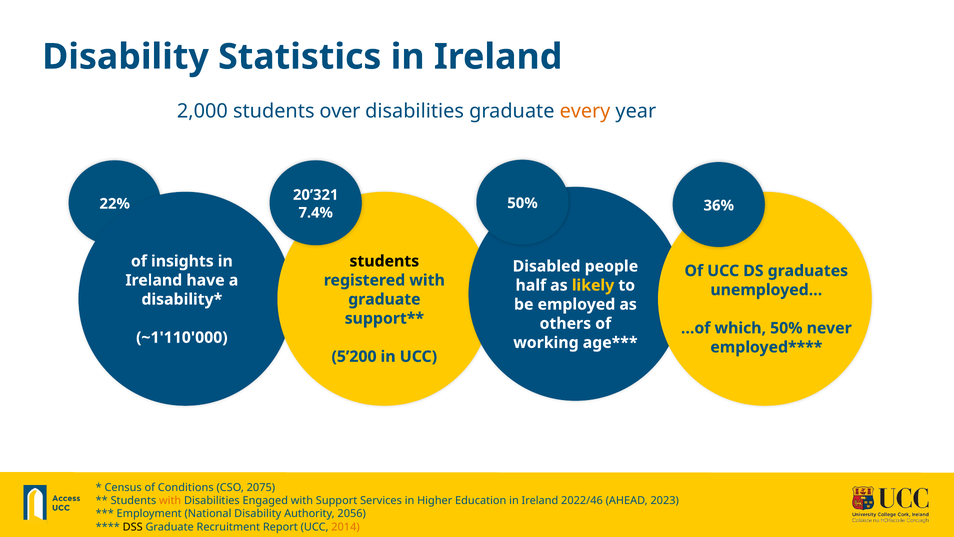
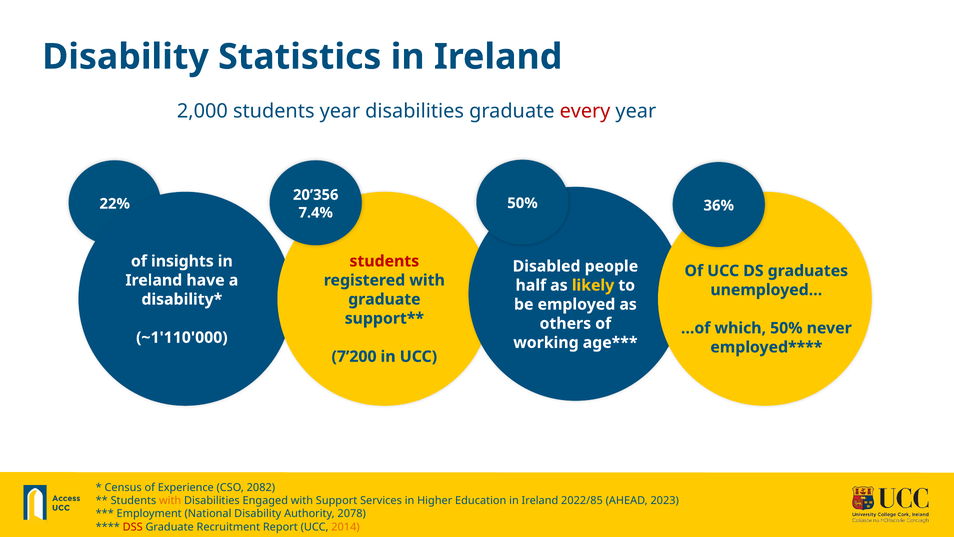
students over: over -> year
every colour: orange -> red
20’321: 20’321 -> 20’356
students at (384, 261) colour: black -> red
5’200: 5’200 -> 7’200
Conditions: Conditions -> Experience
2075: 2075 -> 2082
2022/46: 2022/46 -> 2022/85
2056: 2056 -> 2078
DSS colour: black -> red
